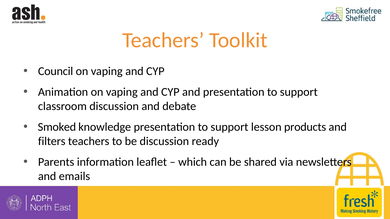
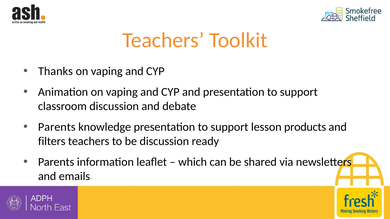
Council: Council -> Thanks
Smoked at (57, 127): Smoked -> Parents
